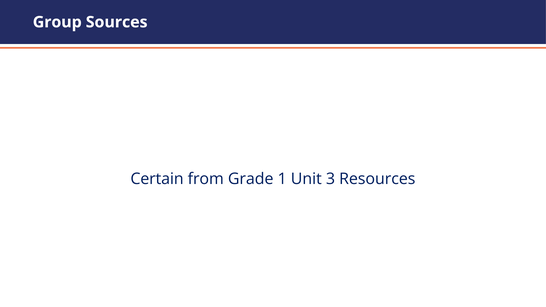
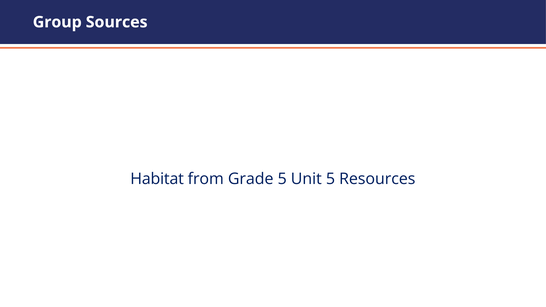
Certain: Certain -> Habitat
Grade 1: 1 -> 5
Unit 3: 3 -> 5
